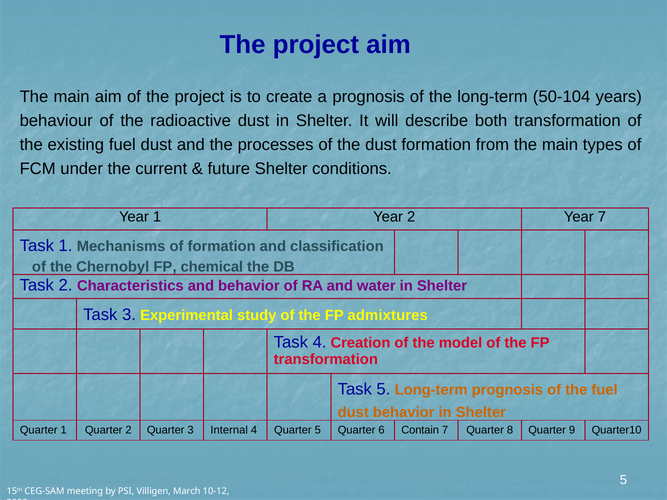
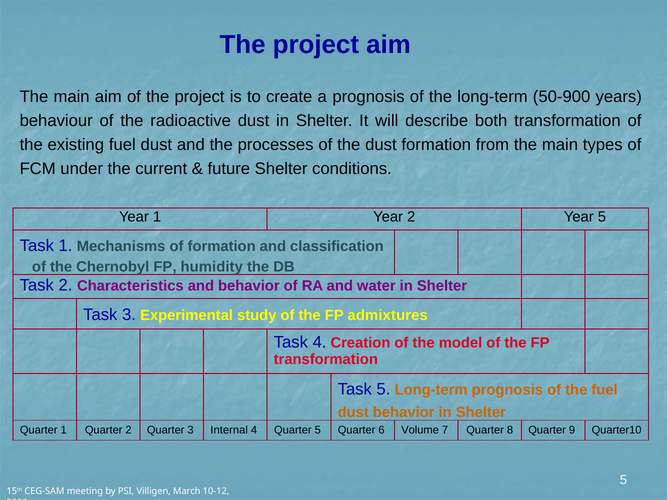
50-104: 50-104 -> 50-900
Year 7: 7 -> 5
chemical: chemical -> humidity
Contain: Contain -> Volume
